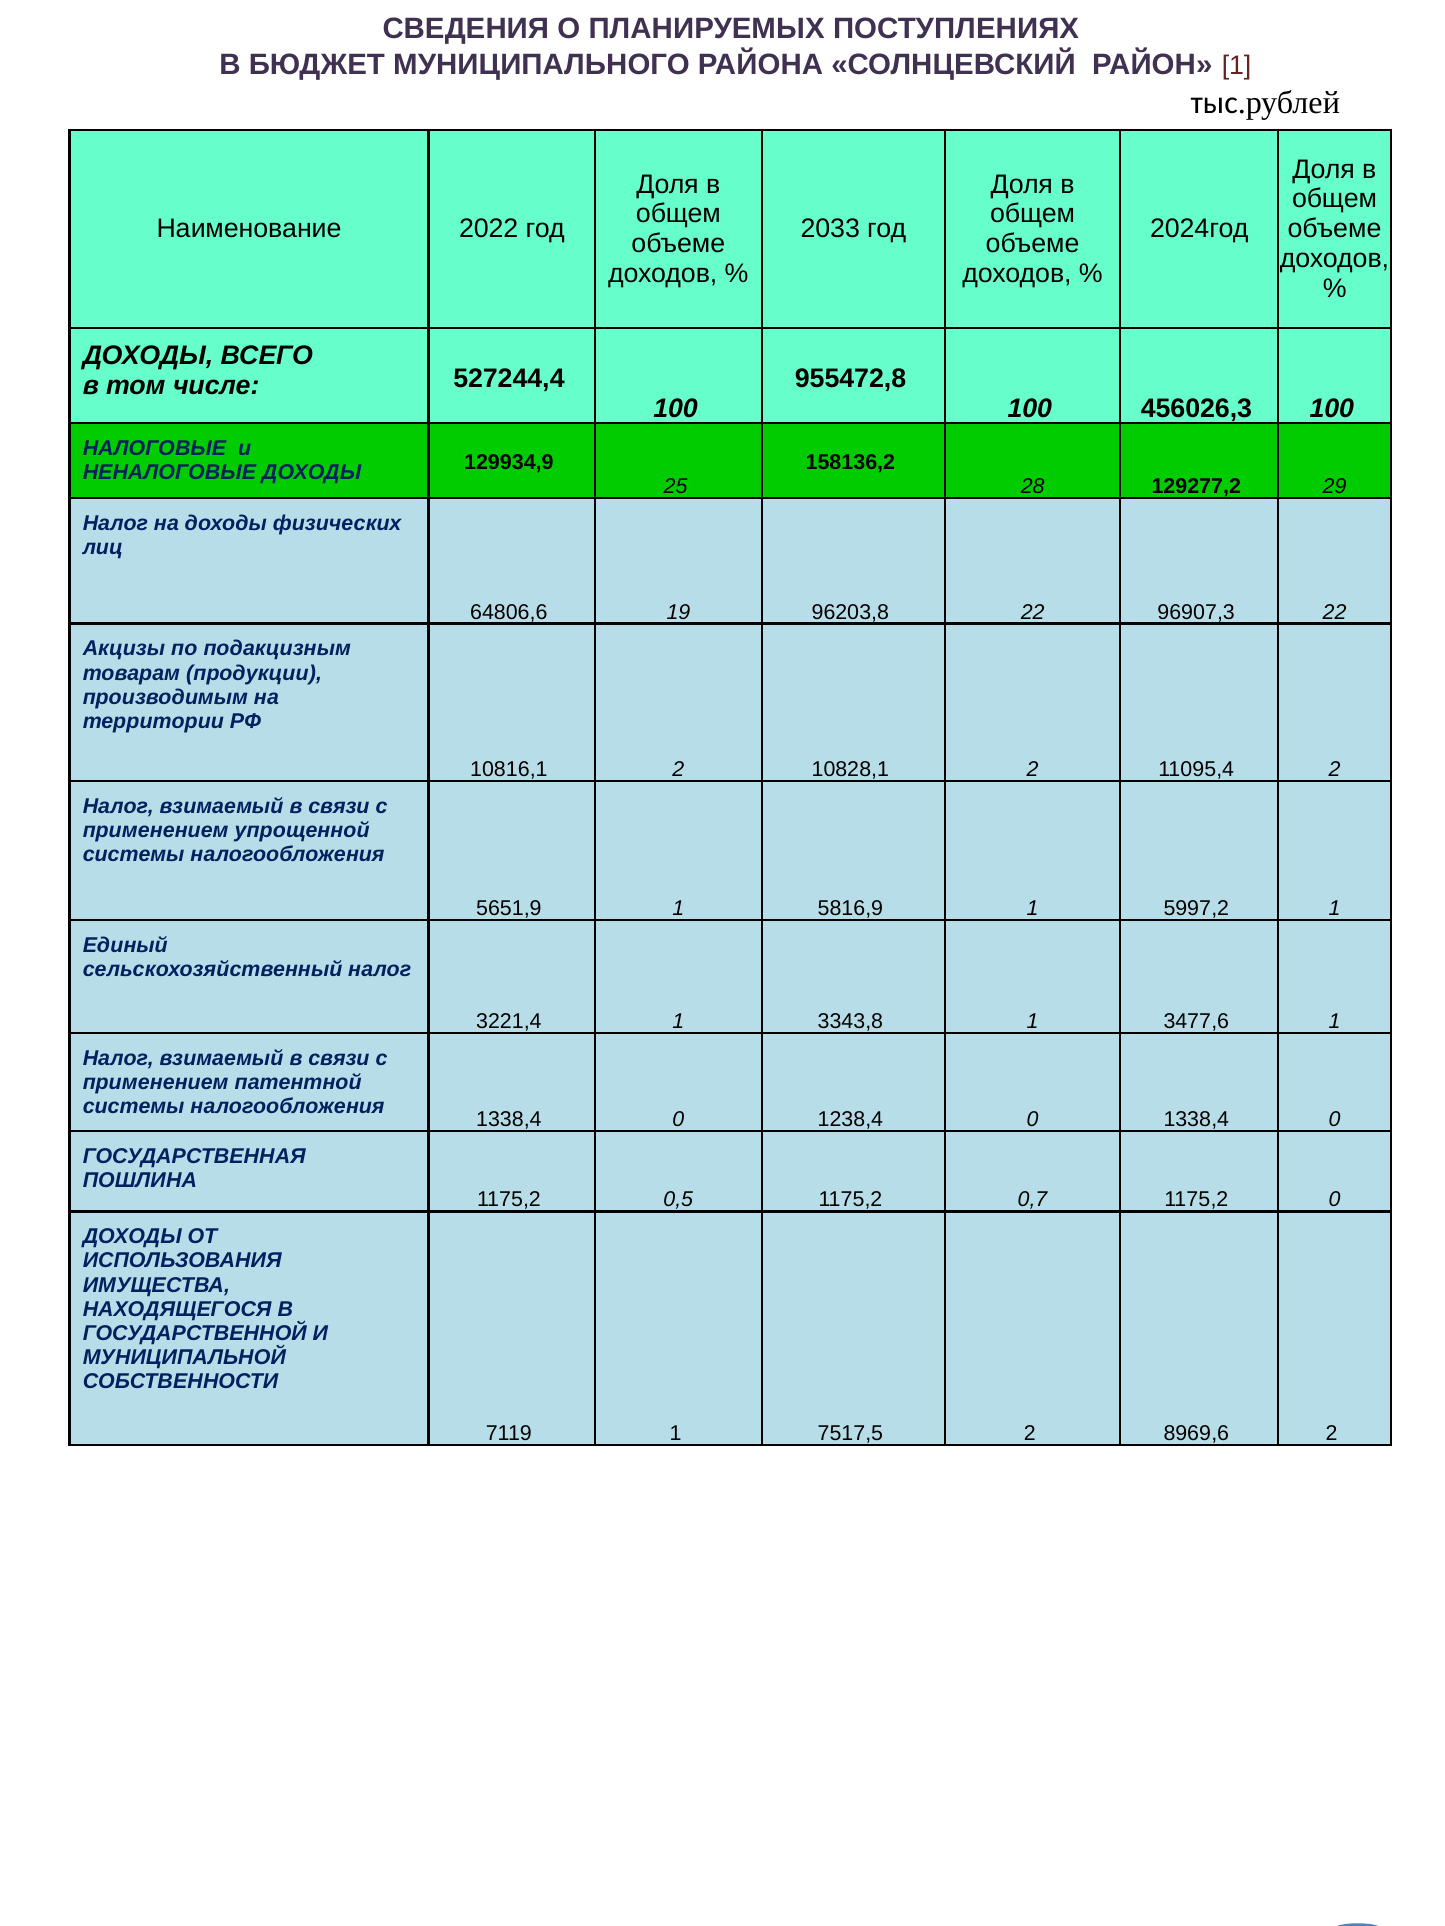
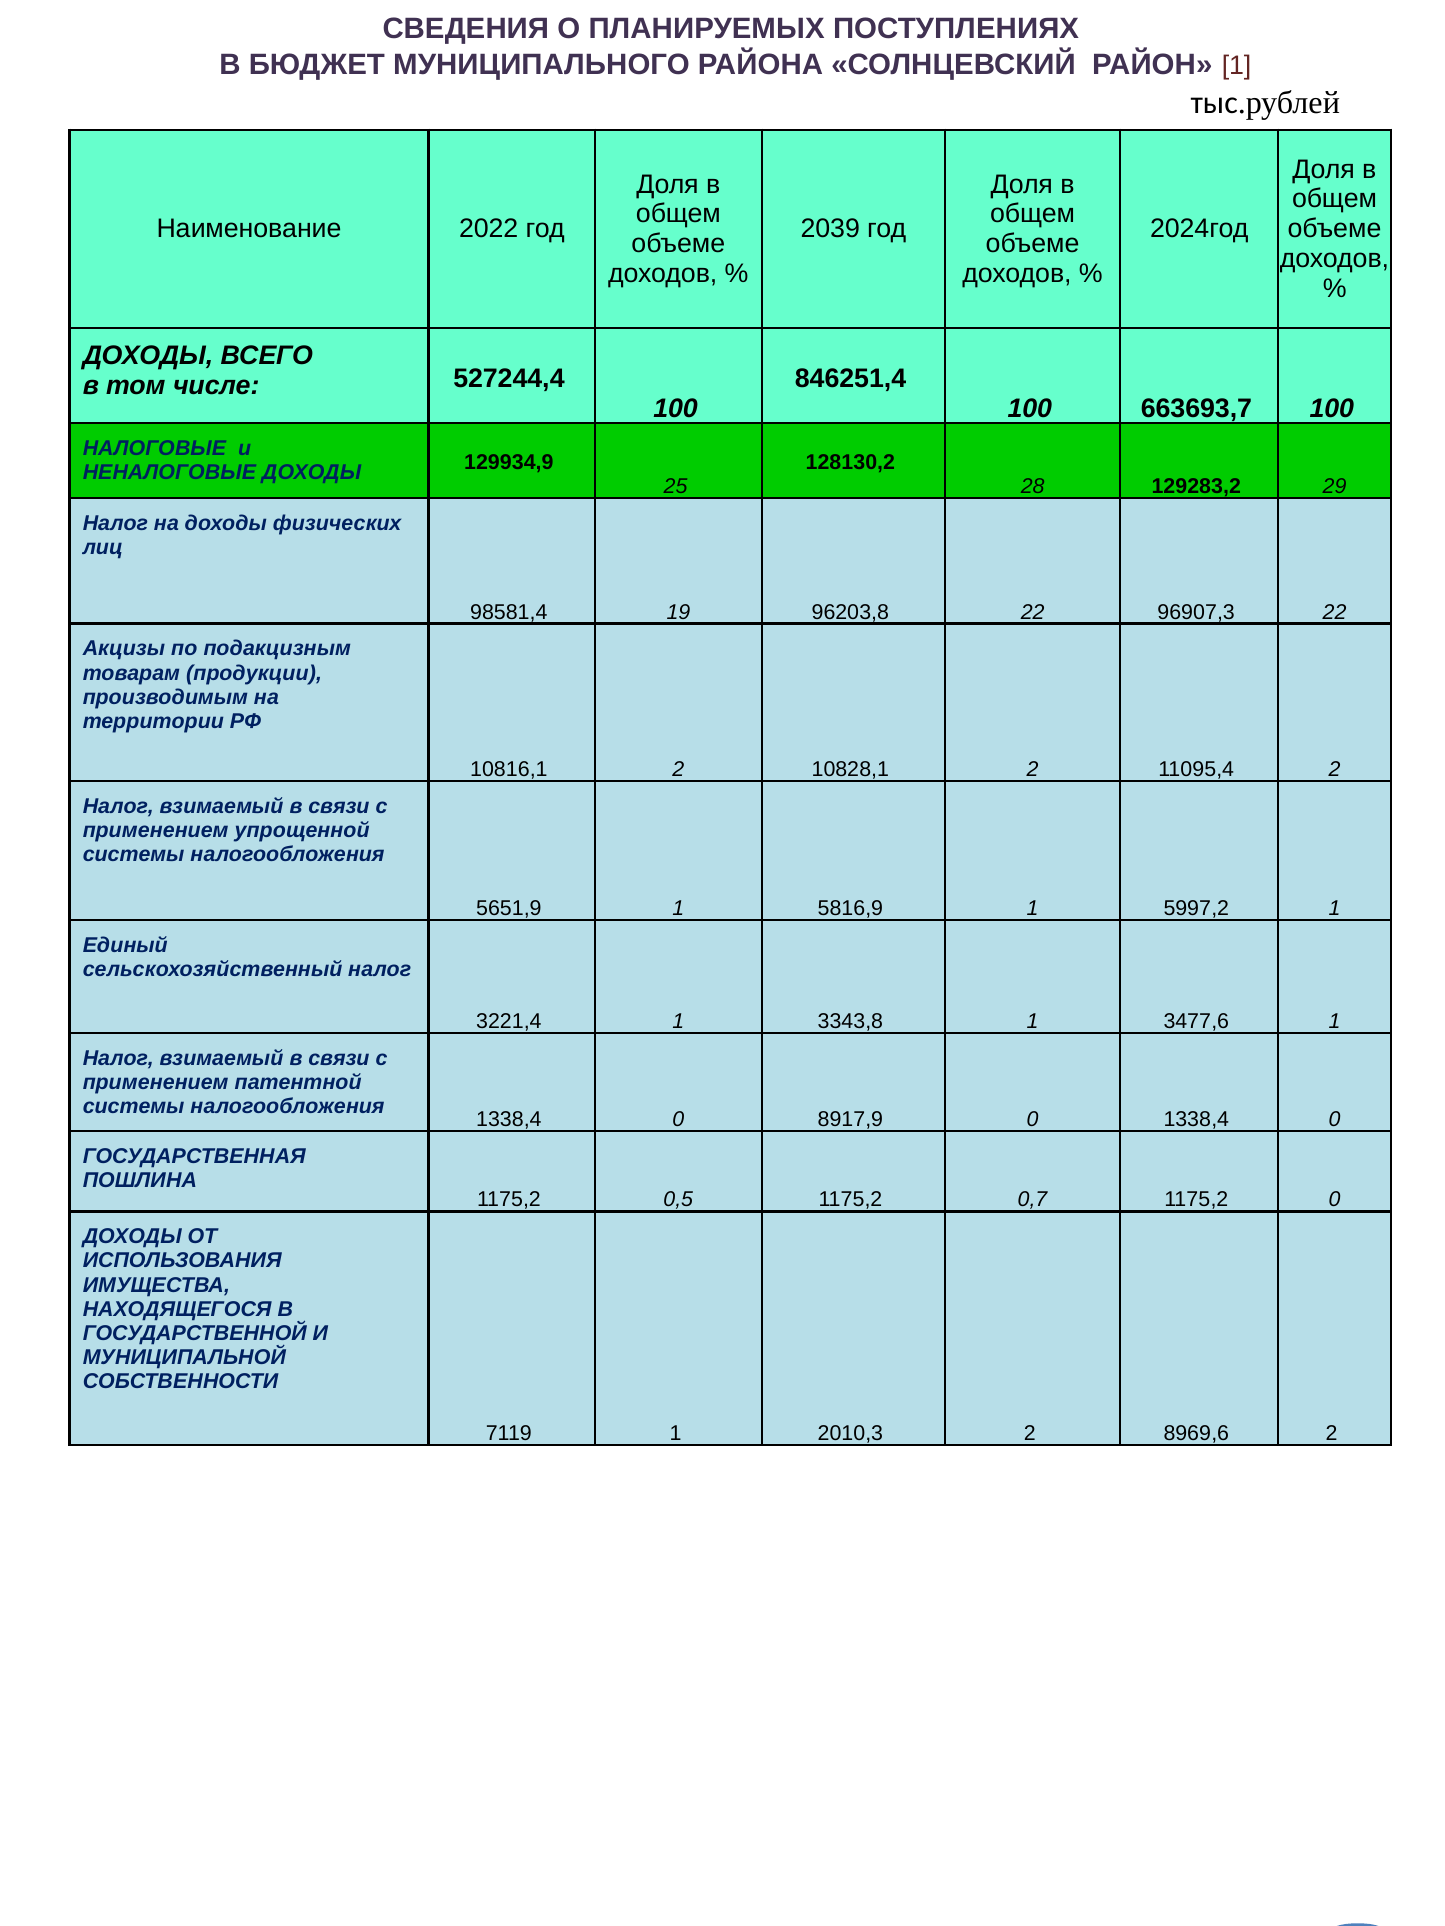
2033: 2033 -> 2039
955472,8: 955472,8 -> 846251,4
456026,3: 456026,3 -> 663693,7
158136,2: 158136,2 -> 128130,2
129277,2: 129277,2 -> 129283,2
64806,6: 64806,6 -> 98581,4
1238,4: 1238,4 -> 8917,9
7517,5: 7517,5 -> 2010,3
